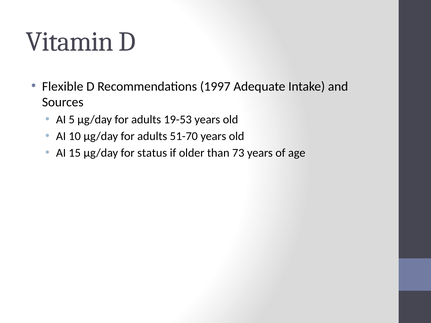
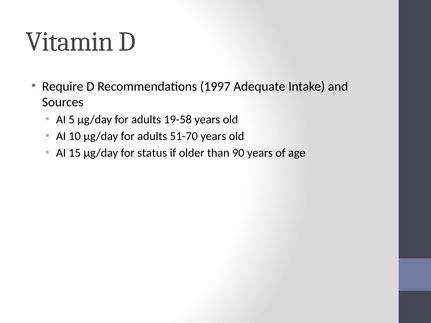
Flexible: Flexible -> Require
19-53: 19-53 -> 19-58
73: 73 -> 90
